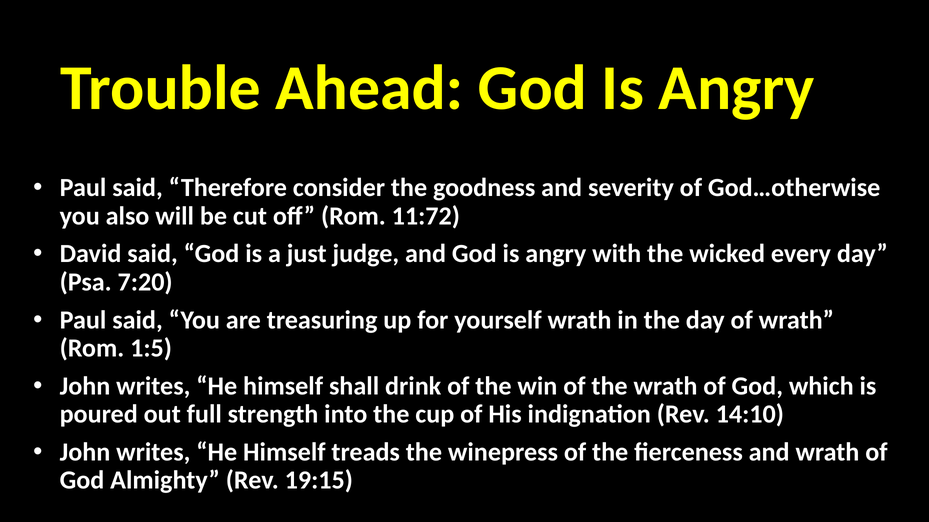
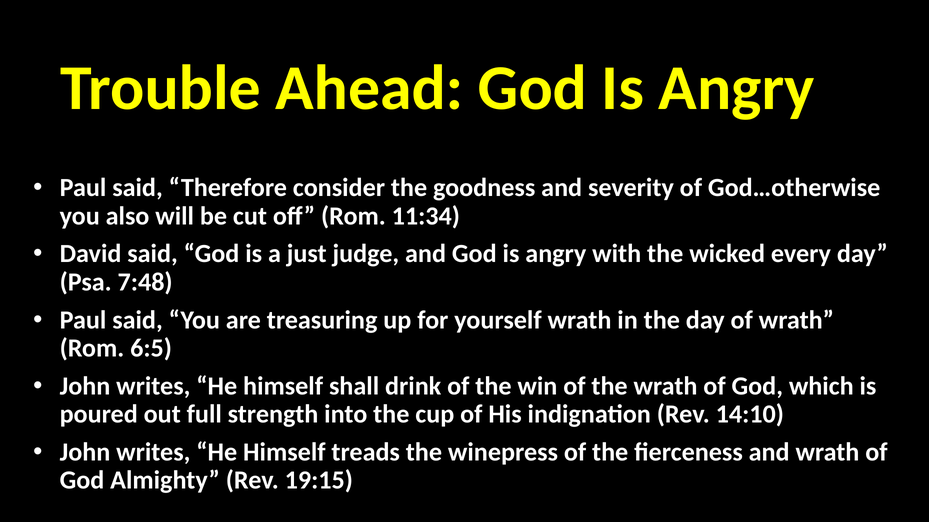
11:72: 11:72 -> 11:34
7:20: 7:20 -> 7:48
1:5: 1:5 -> 6:5
